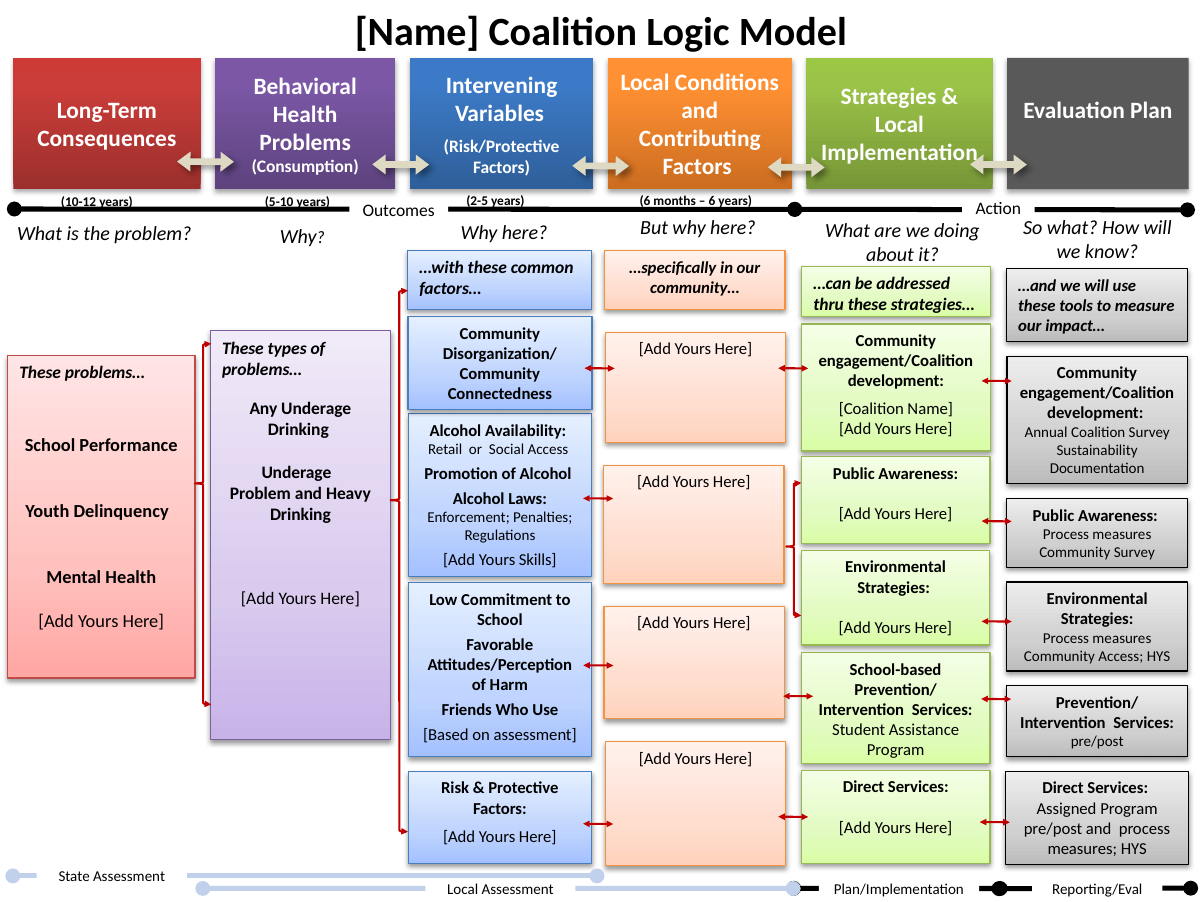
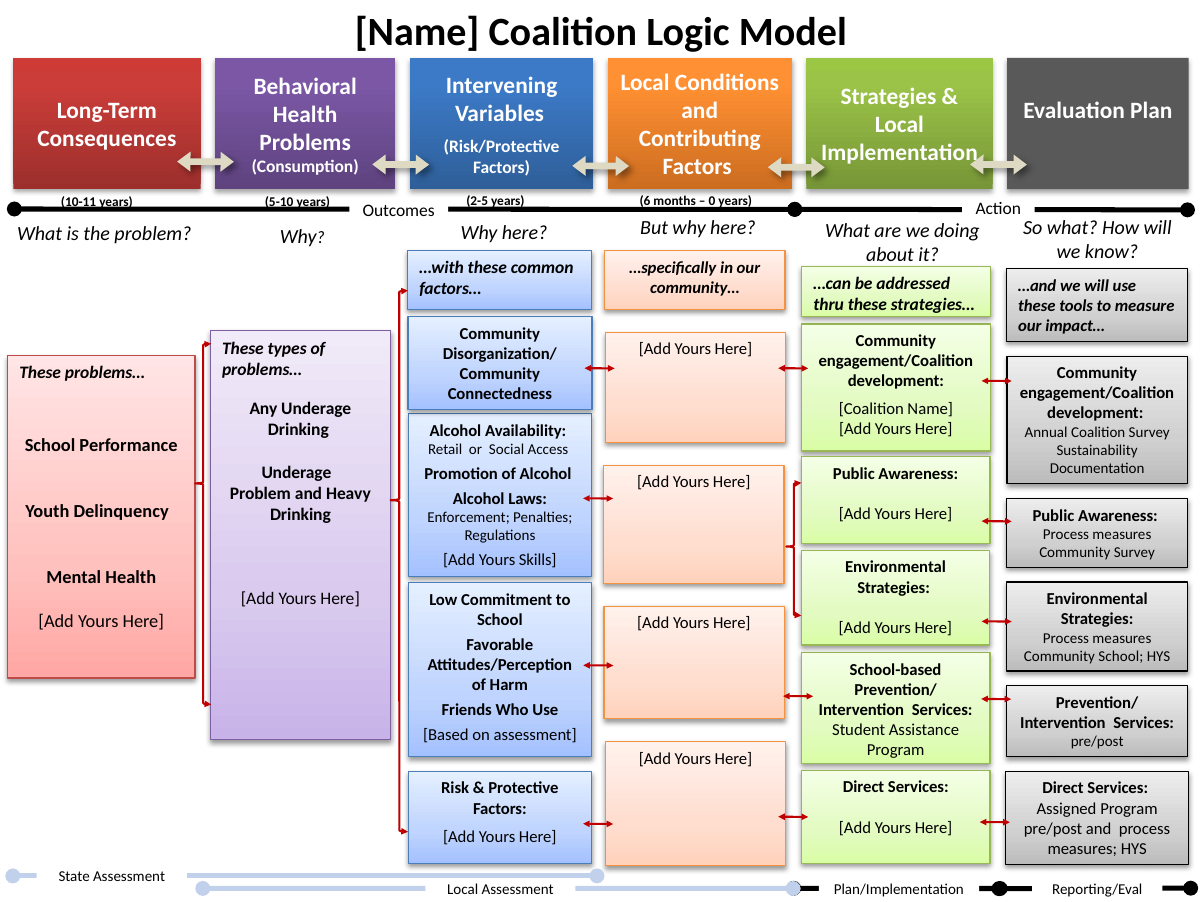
10-12: 10-12 -> 10-11
6 at (712, 201): 6 -> 0
Community Access: Access -> School
